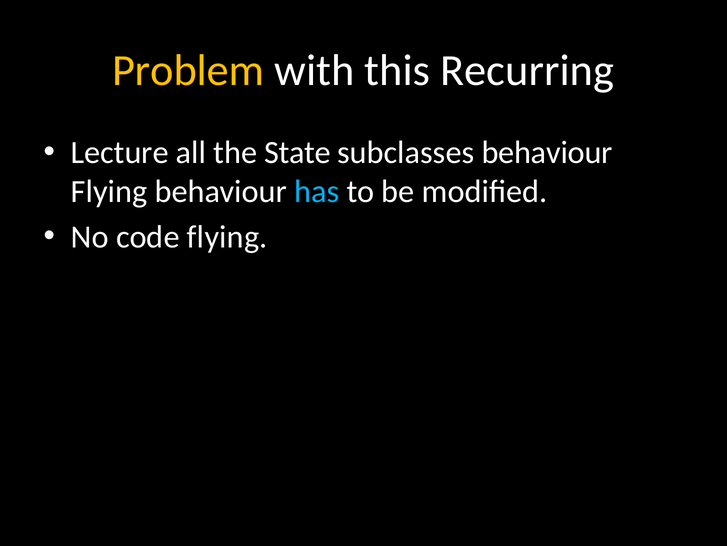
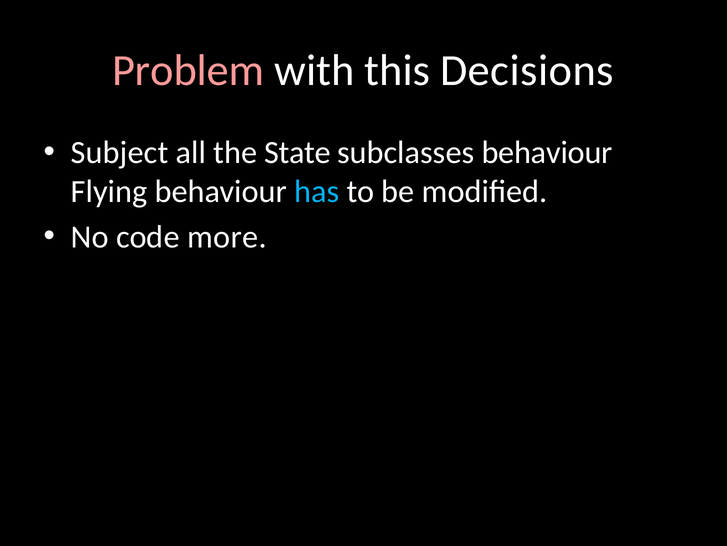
Problem colour: yellow -> pink
Recurring: Recurring -> Decisions
Lecture: Lecture -> Subject
code flying: flying -> more
